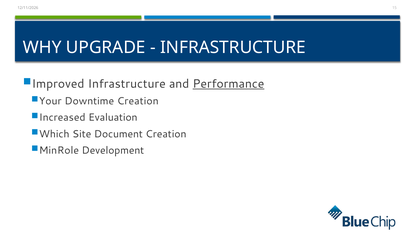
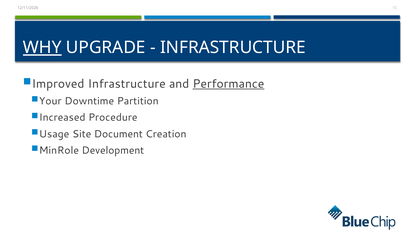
WHY underline: none -> present
Downtime Creation: Creation -> Partition
Evaluation: Evaluation -> Procedure
Which: Which -> Usage
